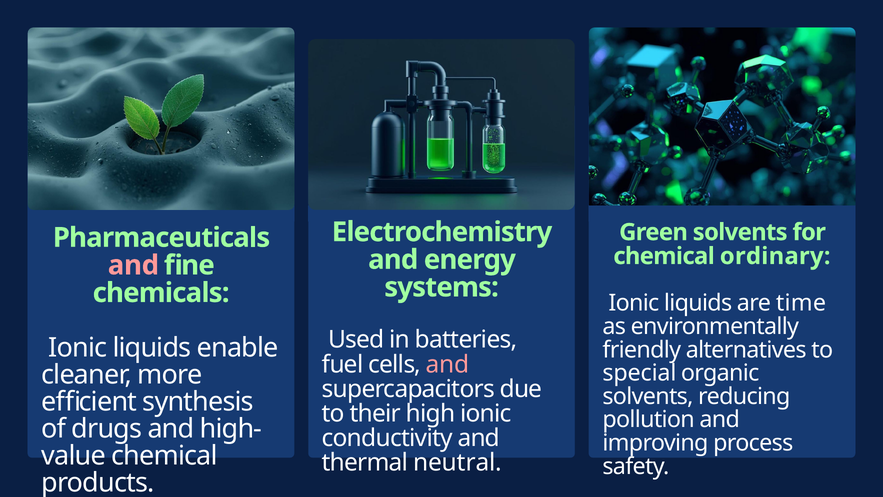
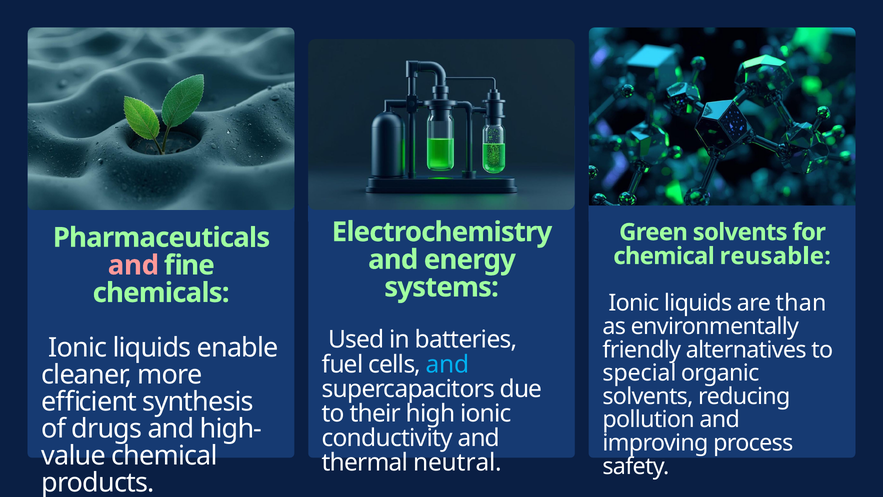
ordinary: ordinary -> reusable
time: time -> than
and at (447, 364) colour: pink -> light blue
